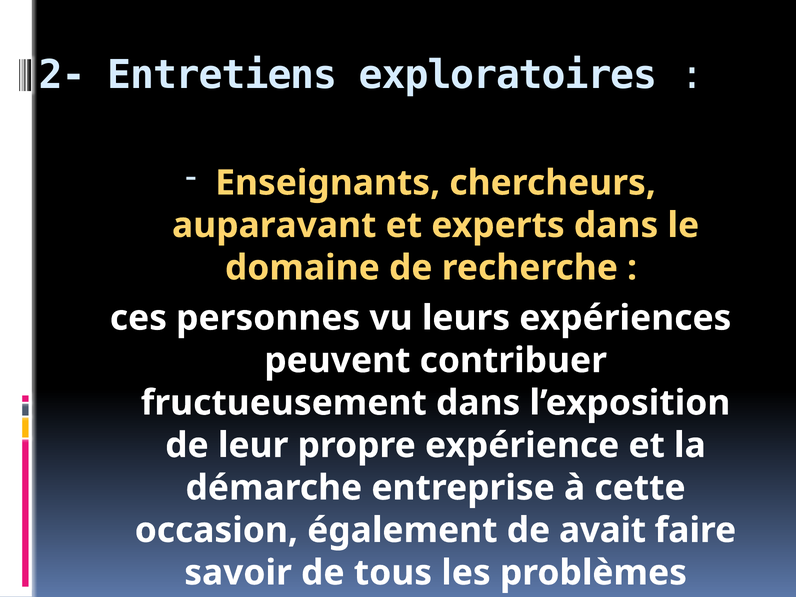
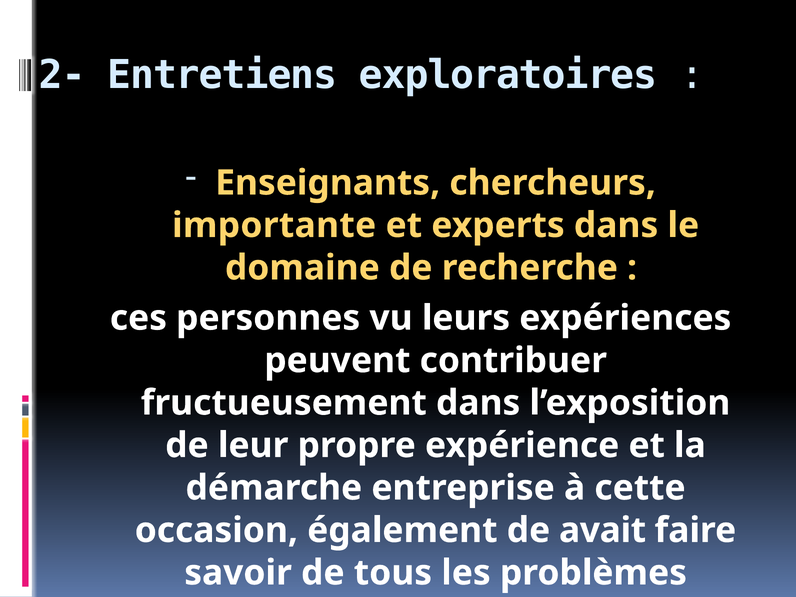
auparavant: auparavant -> importante
